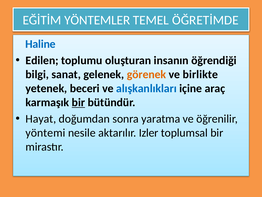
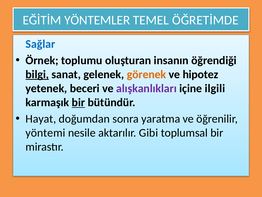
Haline: Haline -> Sağlar
Edilen: Edilen -> Örnek
bilgi underline: none -> present
birlikte: birlikte -> hipotez
alışkanlıkları colour: blue -> purple
araç: araç -> ilgili
Izler: Izler -> Gibi
